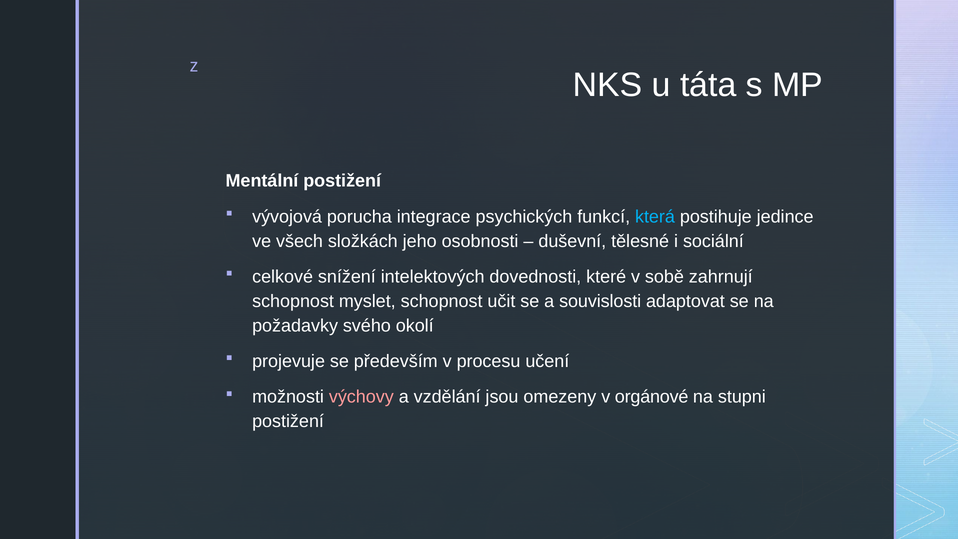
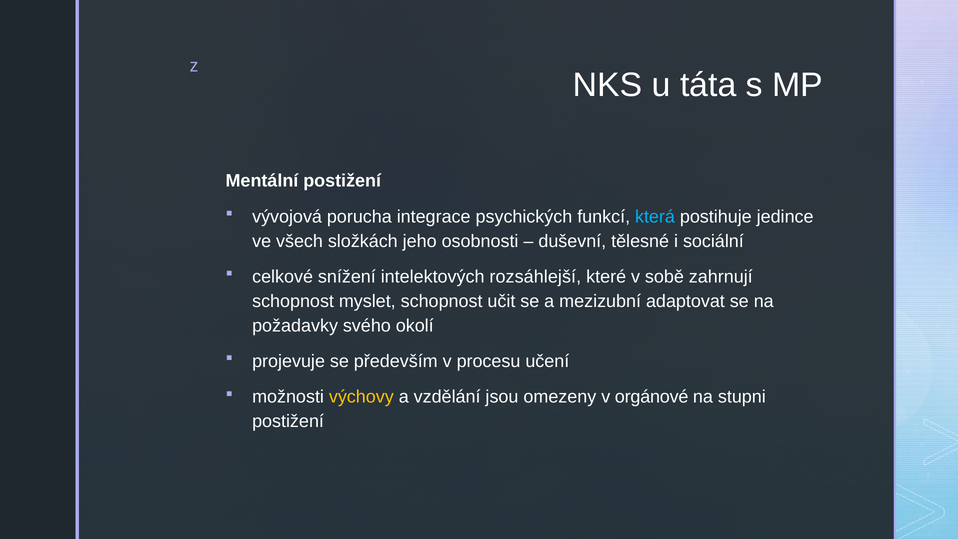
dovednosti: dovednosti -> rozsáhlejší
souvislosti: souvislosti -> mezizubní
výchovy colour: pink -> yellow
